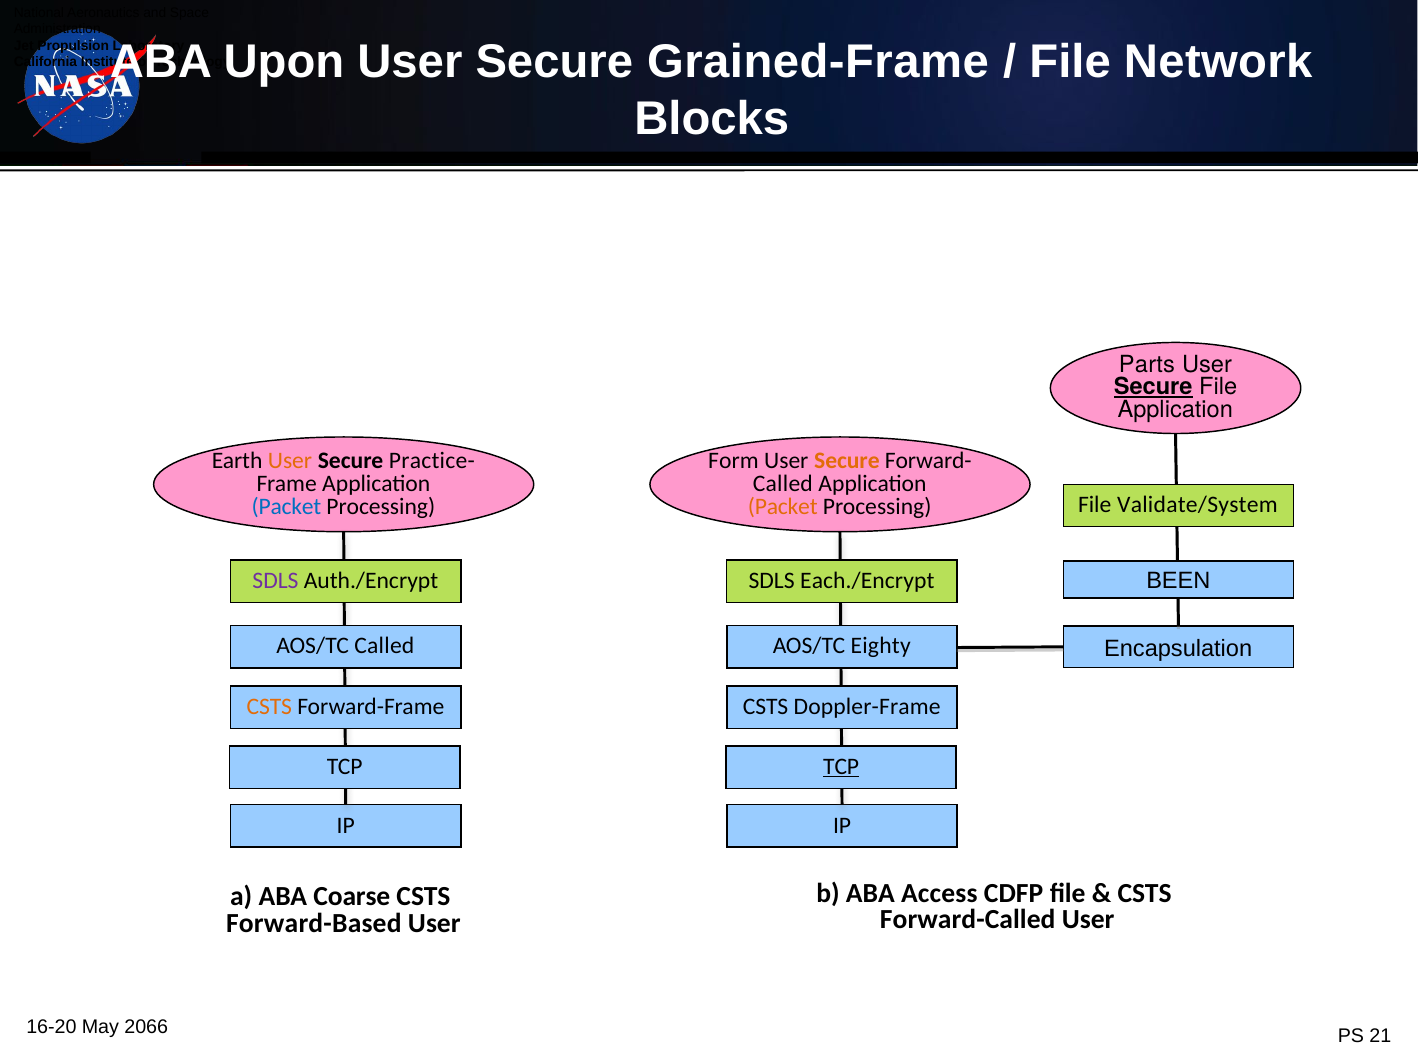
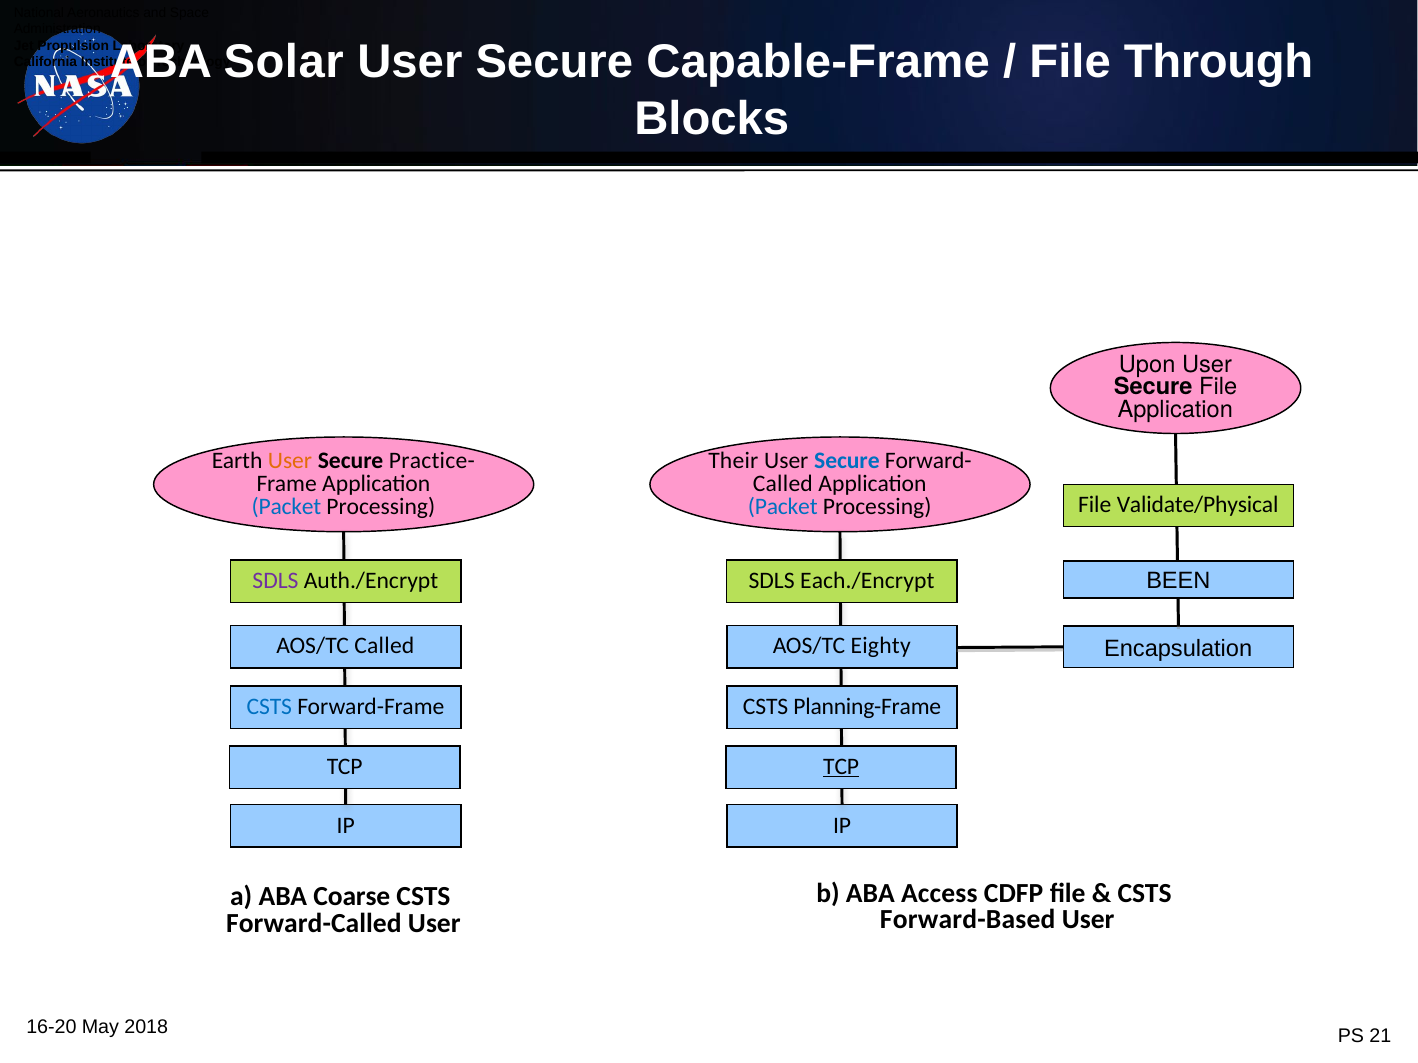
Upon: Upon -> Solar
Grained-Frame: Grained-Frame -> Capable-Frame
Network: Network -> Through
Parts: Parts -> Upon
Secure at (1153, 387) underline: present -> none
Form: Form -> Their
Secure at (847, 461) colour: orange -> blue
Validate/System: Validate/System -> Validate/Physical
Packet at (783, 507) colour: orange -> blue
CSTS at (269, 707) colour: orange -> blue
Doppler-Frame: Doppler-Frame -> Planning-Frame
Forward-Called: Forward-Called -> Forward-Based
Forward-Based: Forward-Based -> Forward-Called
2066: 2066 -> 2018
